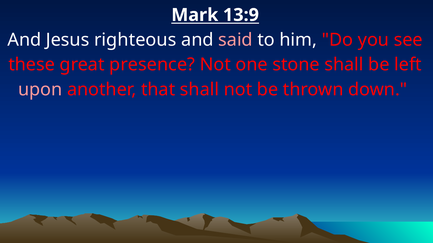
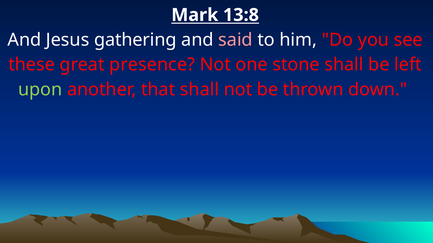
13:9: 13:9 -> 13:8
righteous: righteous -> gathering
upon colour: pink -> light green
